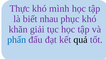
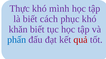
nhau: nhau -> cách
khăn giải: giải -> biết
quả colour: black -> red
